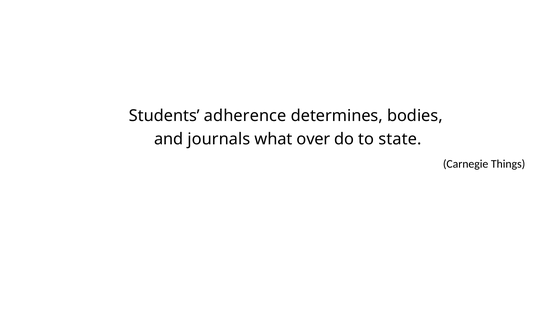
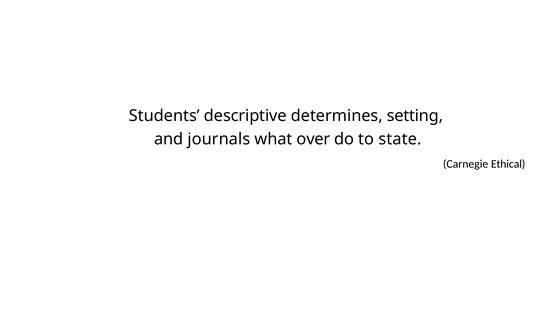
adherence: adherence -> descriptive
bodies: bodies -> setting
Things: Things -> Ethical
